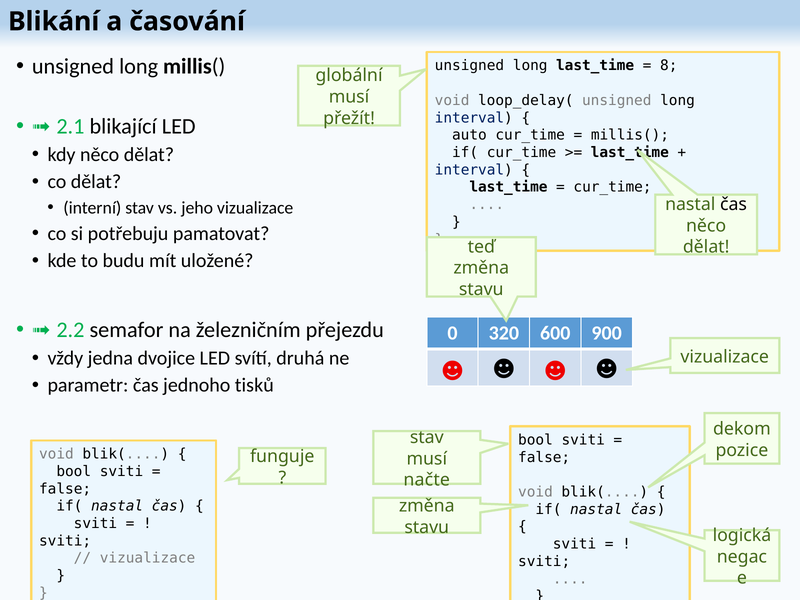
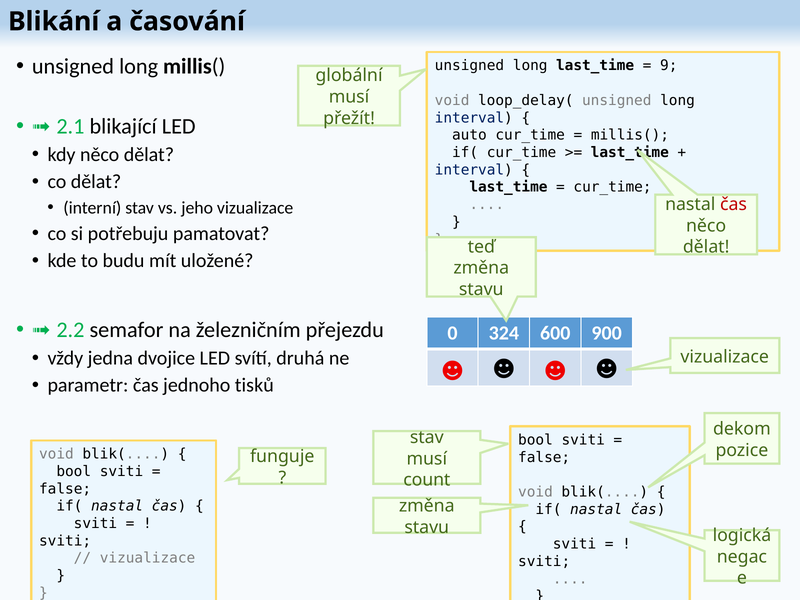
8: 8 -> 9
čas at (733, 204) colour: black -> red
320: 320 -> 324
načte: načte -> count
